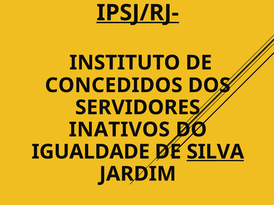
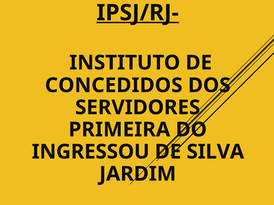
INATIVOS: INATIVOS -> PRIMEIRA
IGUALDADE: IGUALDADE -> INGRESSOU
SILVA underline: present -> none
